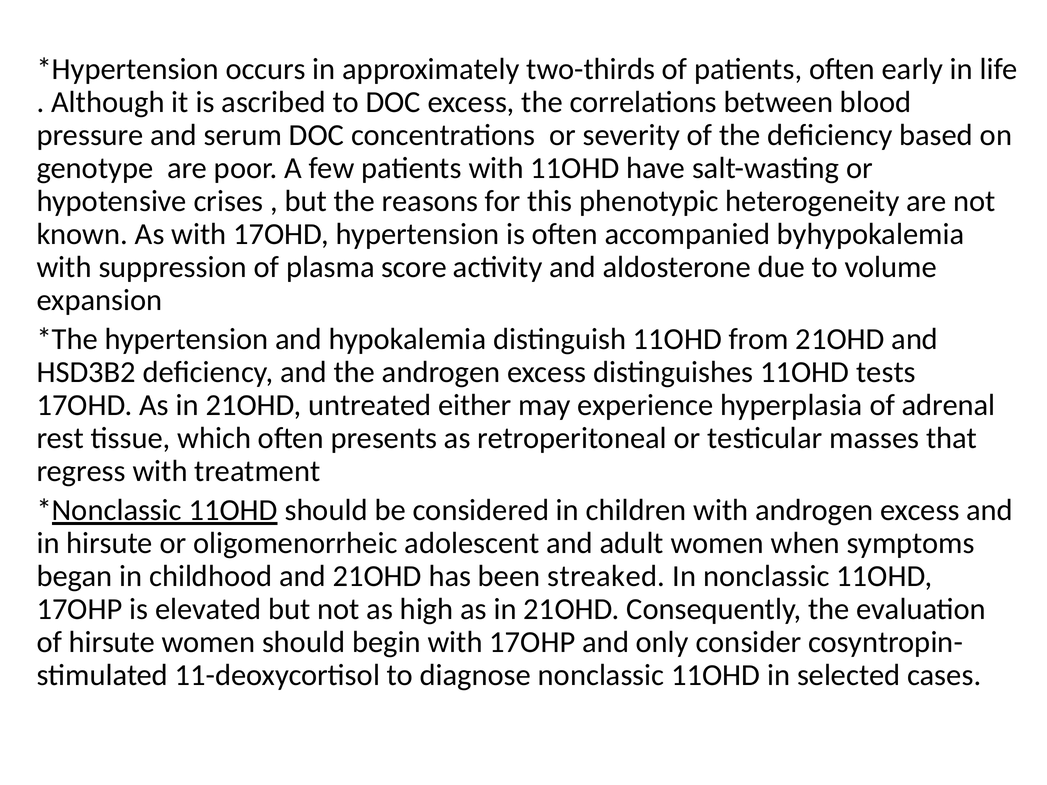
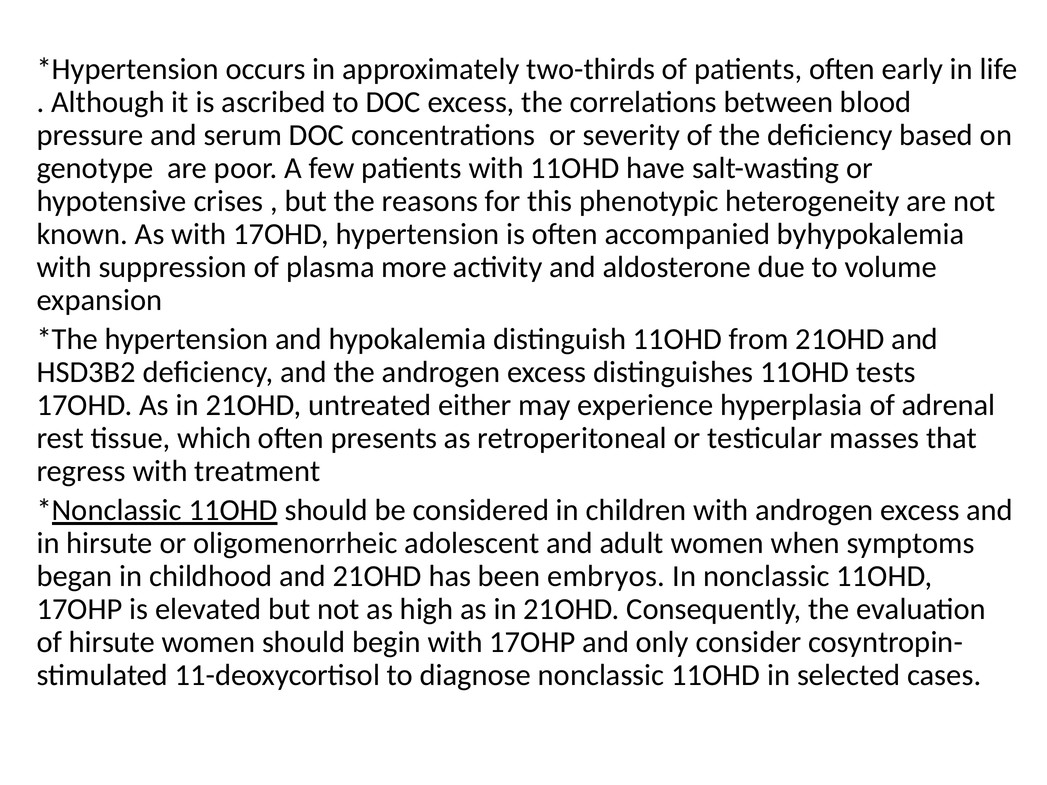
score: score -> more
streaked: streaked -> embryos
